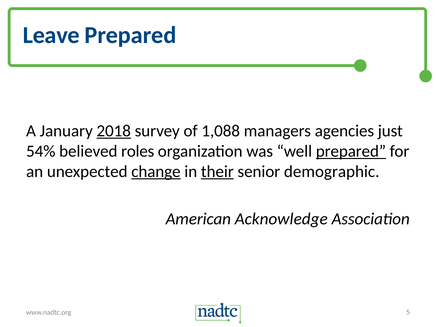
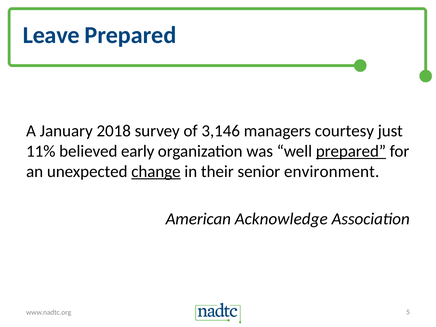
2018 underline: present -> none
1,088: 1,088 -> 3,146
agencies: agencies -> courtesy
54%: 54% -> 11%
roles: roles -> early
their underline: present -> none
demographic: demographic -> environment
